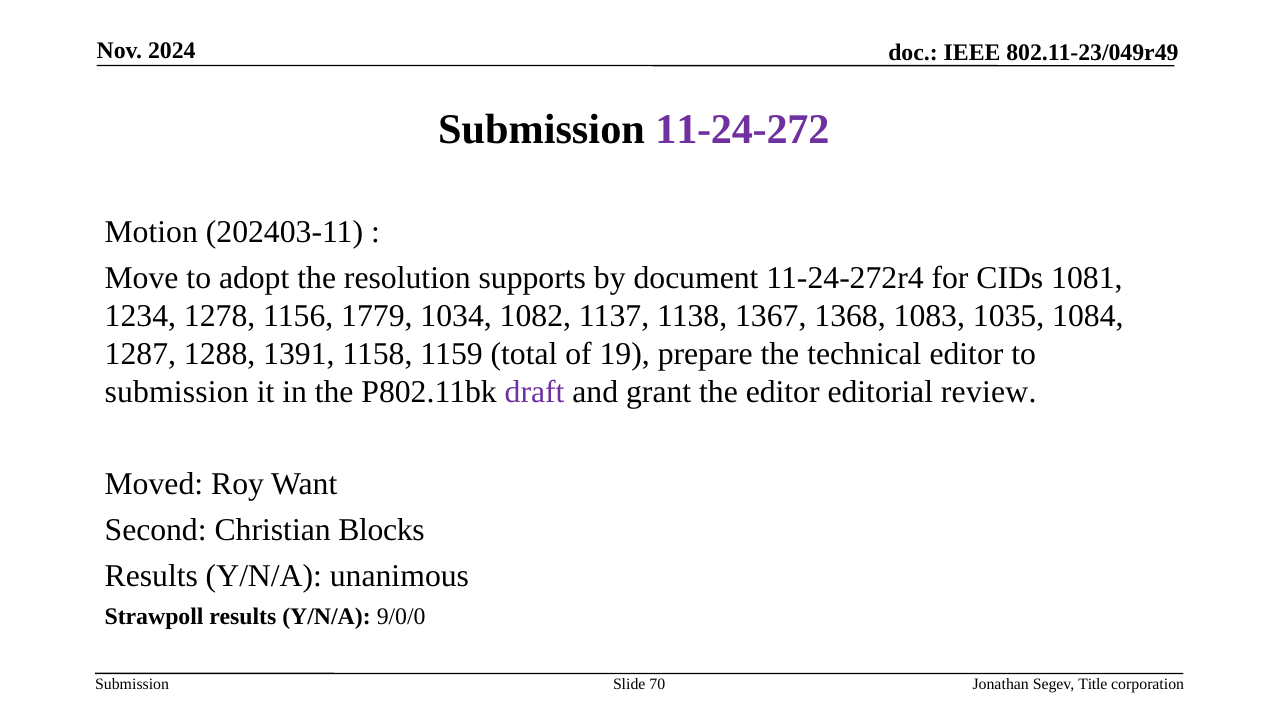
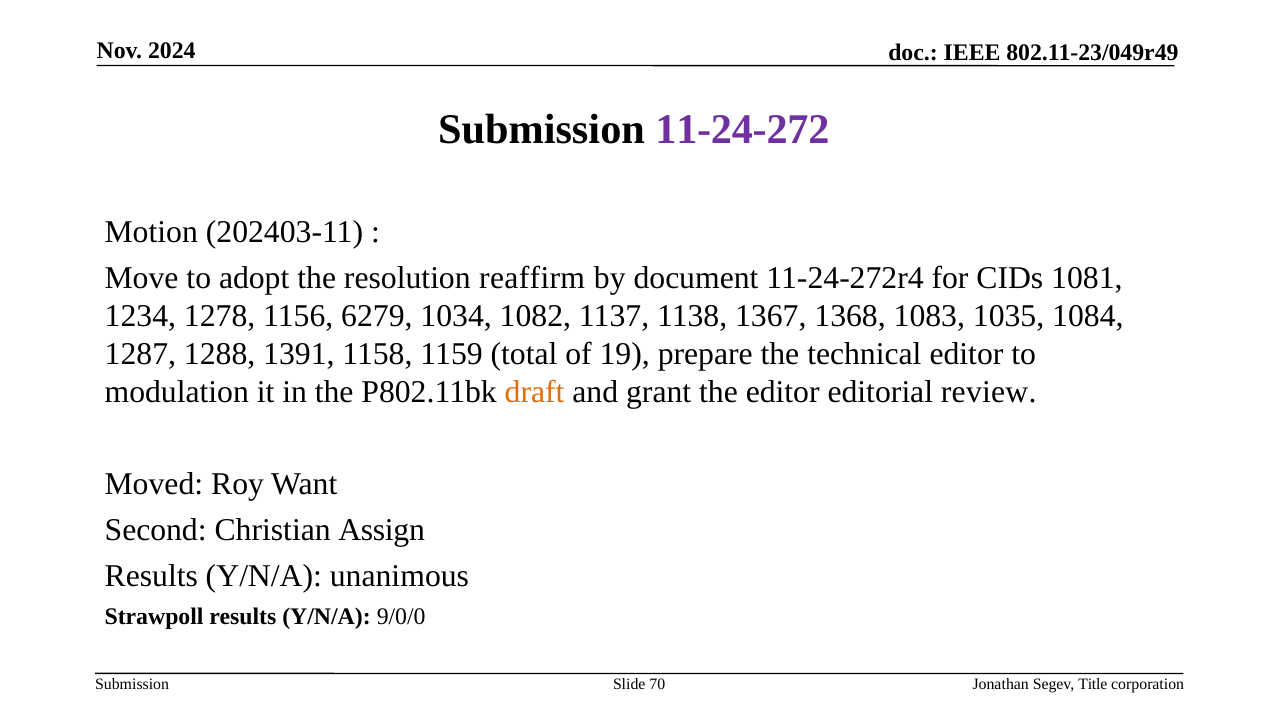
supports: supports -> reaffirm
1779: 1779 -> 6279
submission at (177, 392): submission -> modulation
draft colour: purple -> orange
Blocks: Blocks -> Assign
